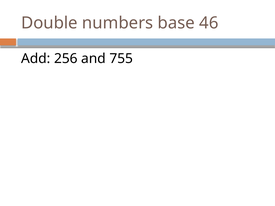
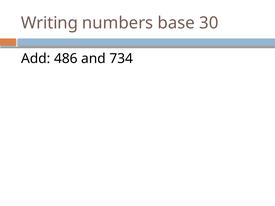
Double: Double -> Writing
46: 46 -> 30
256: 256 -> 486
755: 755 -> 734
